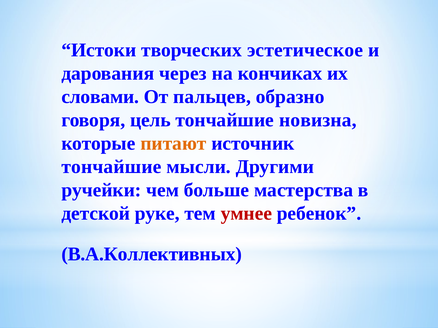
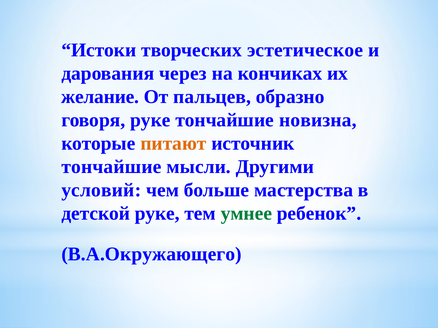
словами: словами -> желание
говоря цель: цель -> руке
ручейки: ручейки -> условий
умнее colour: red -> green
В.А.Коллективных: В.А.Коллективных -> В.А.Окружающего
